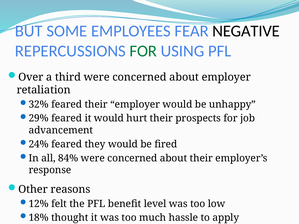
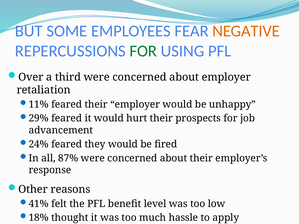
NEGATIVE colour: black -> orange
32%: 32% -> 11%
84%: 84% -> 87%
12%: 12% -> 41%
